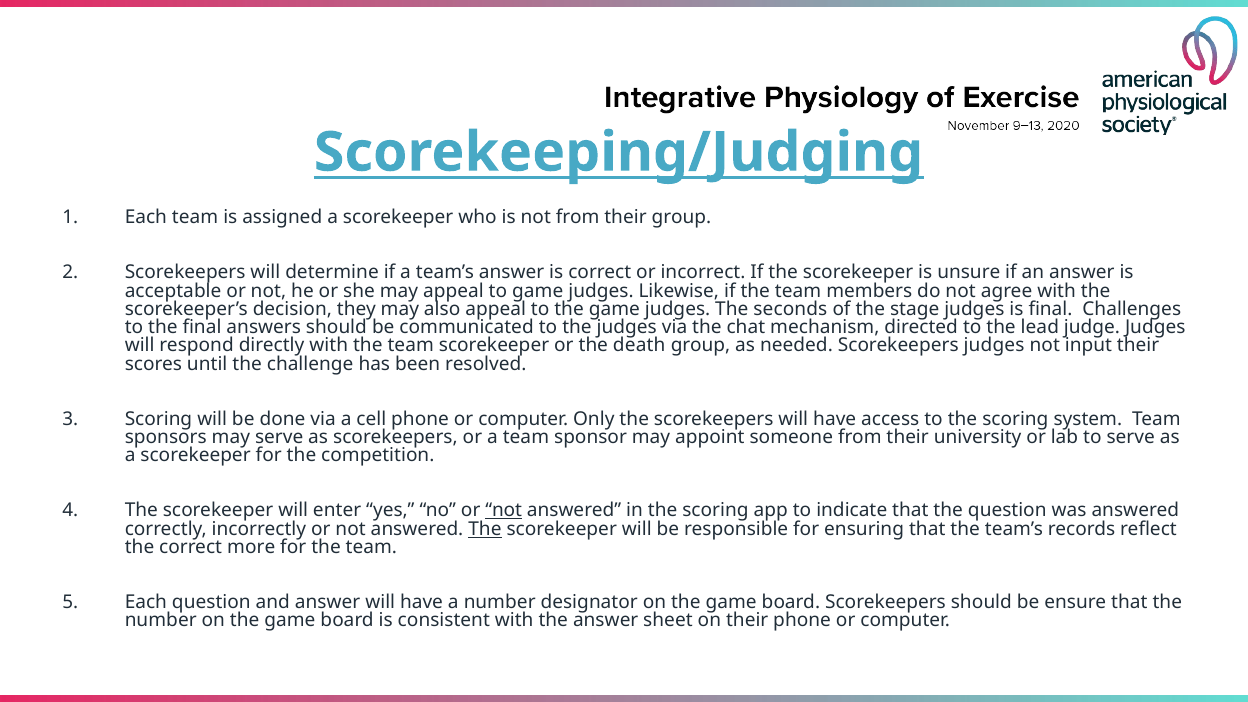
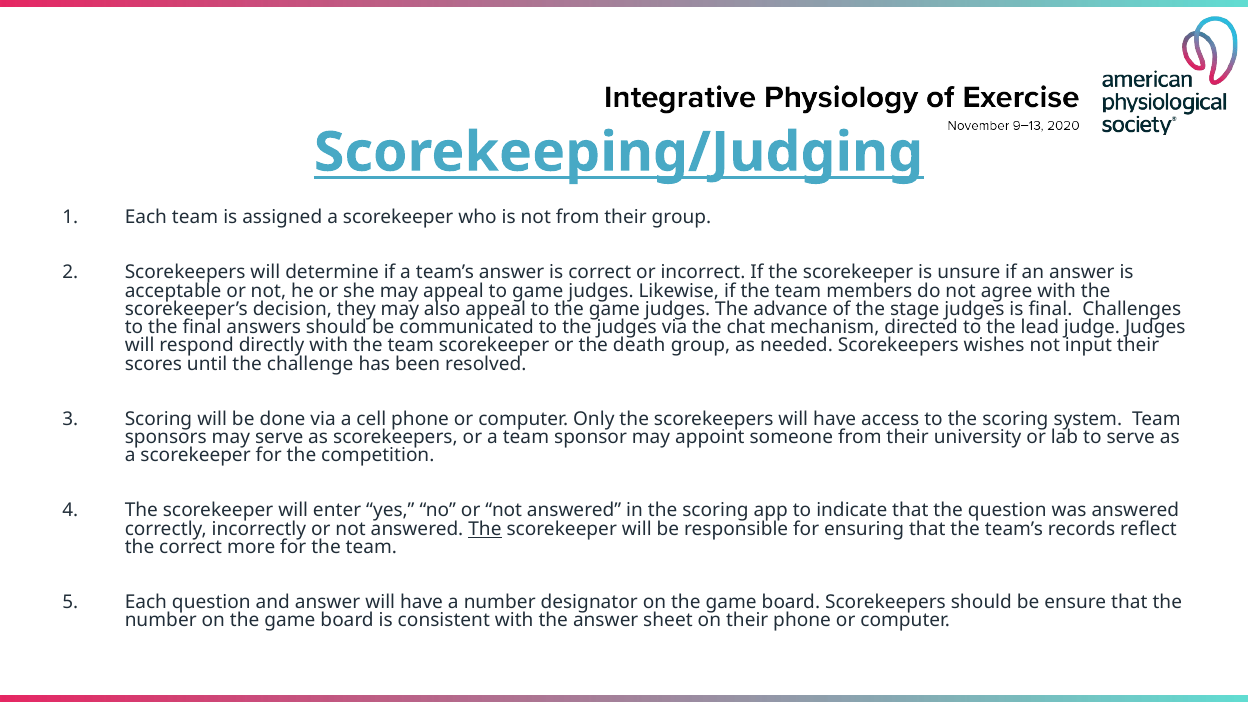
seconds: seconds -> advance
Scorekeepers judges: judges -> wishes
not at (504, 511) underline: present -> none
